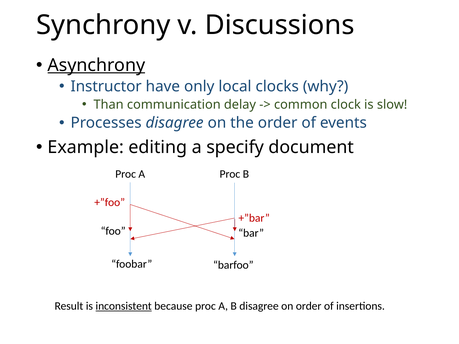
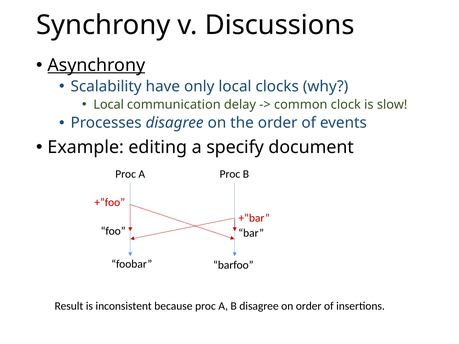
Instructor: Instructor -> Scalability
Than at (109, 105): Than -> Local
inconsistent underline: present -> none
